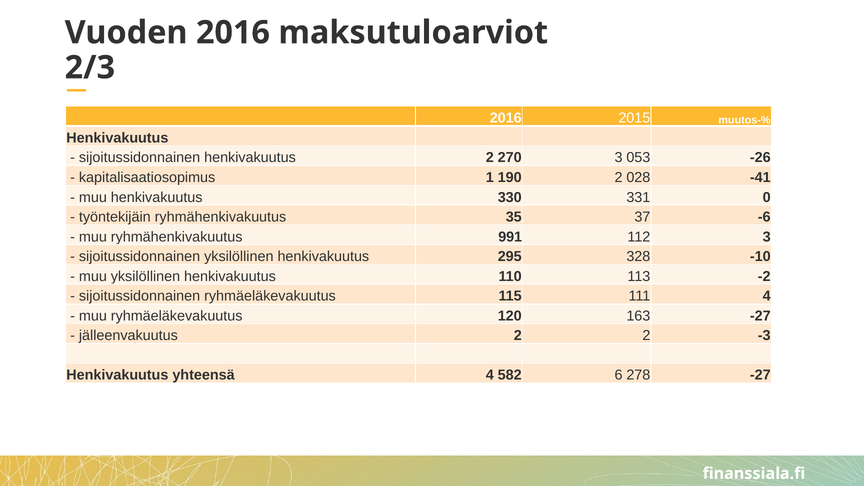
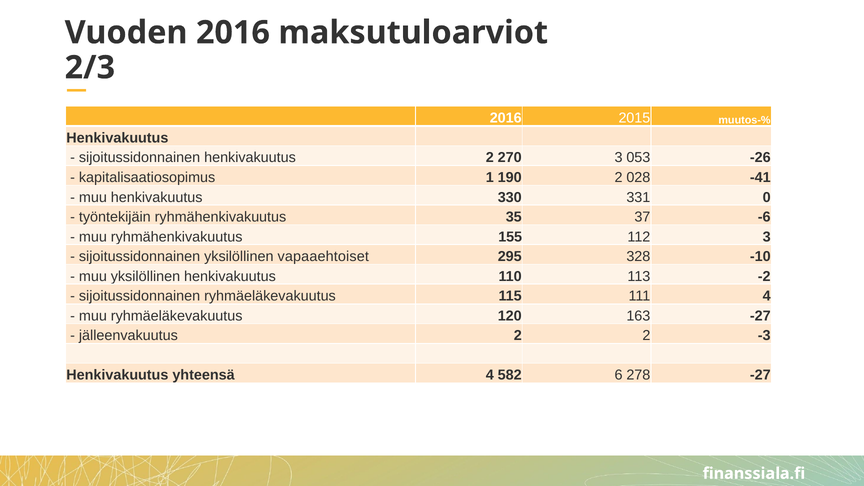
991: 991 -> 155
sijoitussidonnainen yksilöllinen henkivakuutus: henkivakuutus -> vapaaehtoiset
